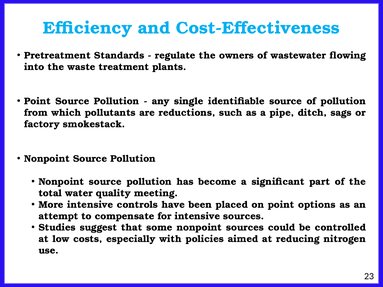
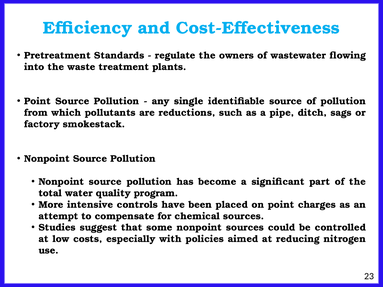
meeting: meeting -> program
options: options -> charges
for intensive: intensive -> chemical
